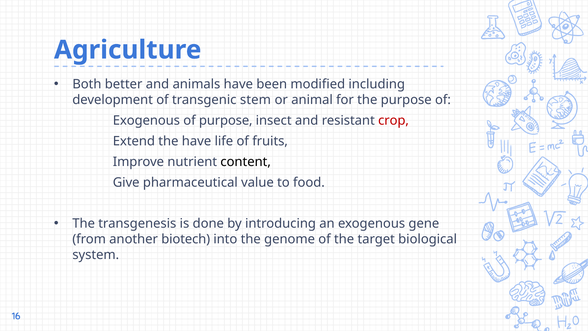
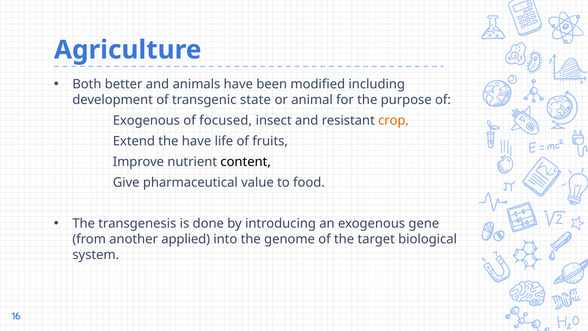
stem: stem -> state
of purpose: purpose -> focused
crop colour: red -> orange
biotech: biotech -> applied
